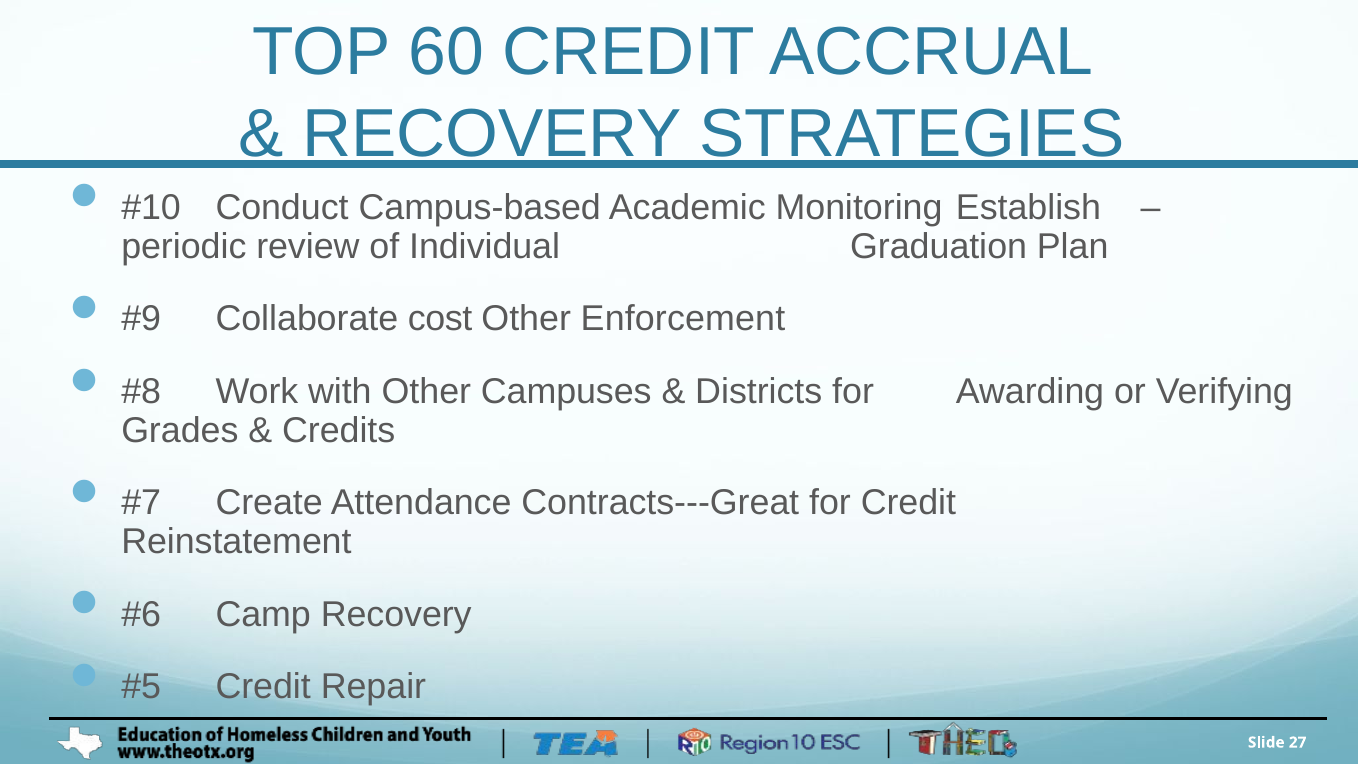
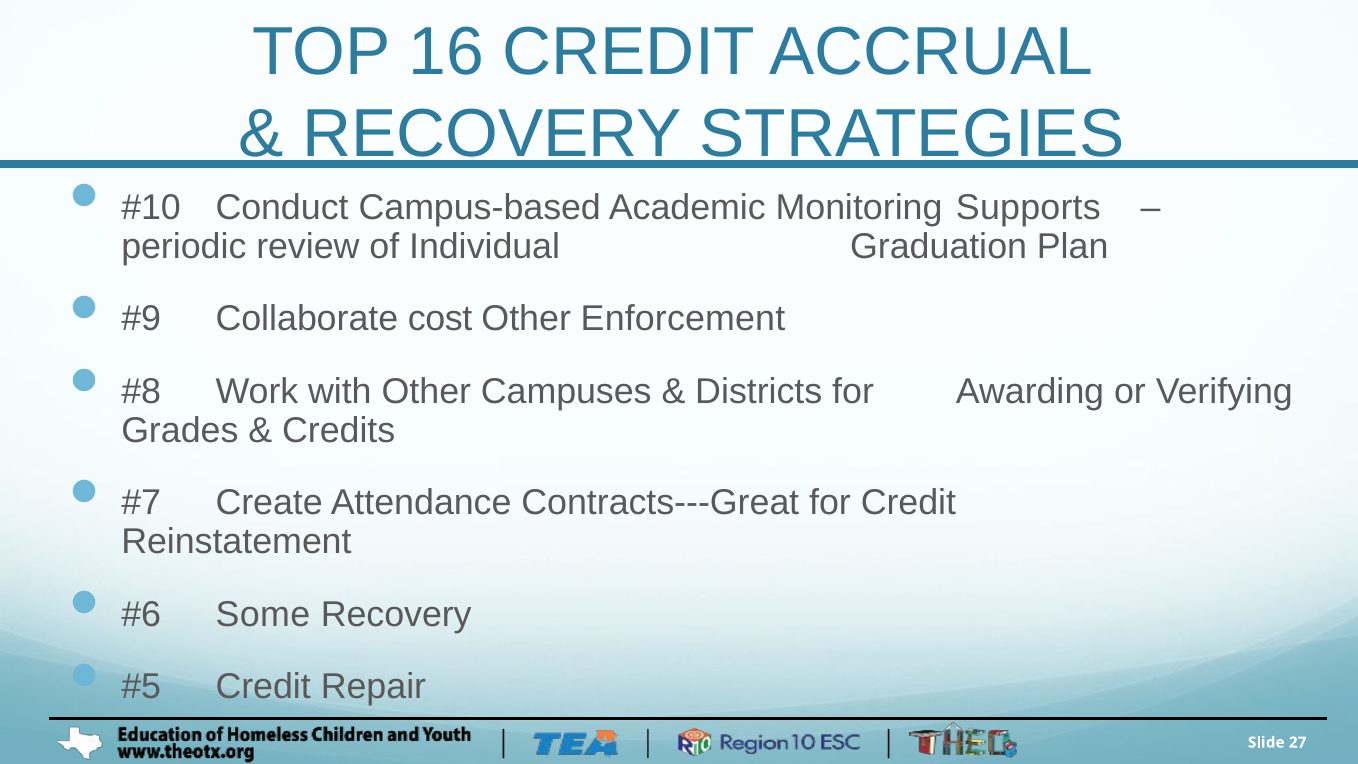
60: 60 -> 16
Establish: Establish -> Supports
Camp: Camp -> Some
